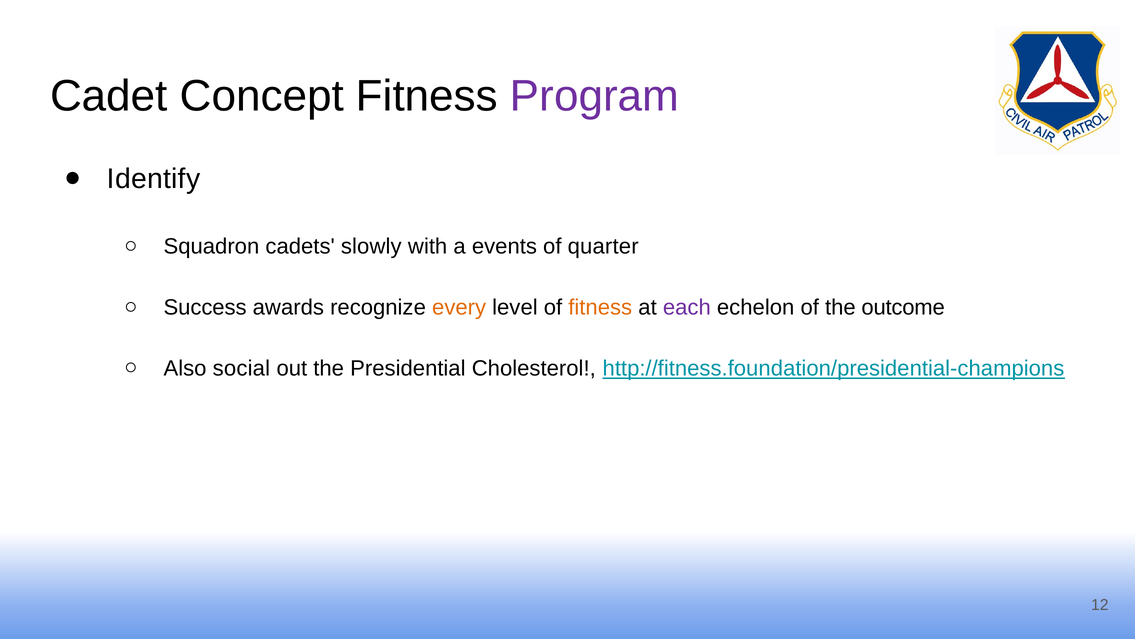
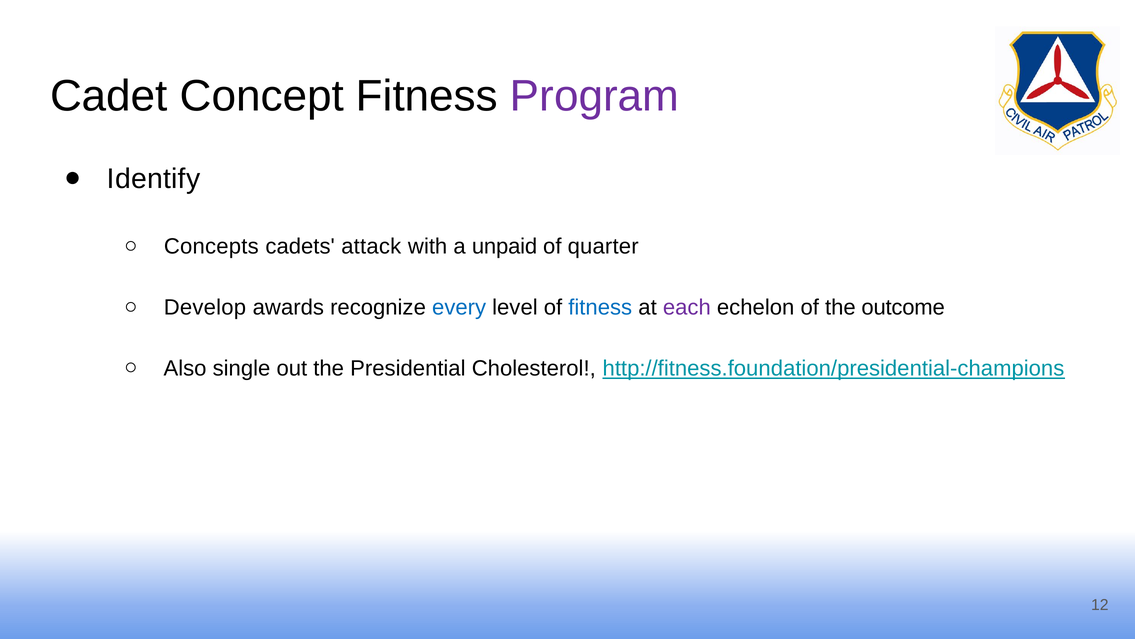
Squadron: Squadron -> Concepts
slowly: slowly -> attack
events: events -> unpaid
Success: Success -> Develop
every colour: orange -> blue
fitness at (600, 307) colour: orange -> blue
social: social -> single
